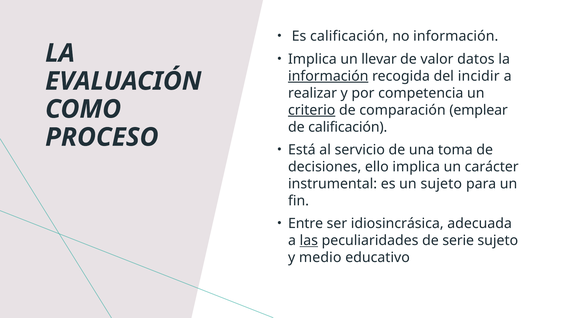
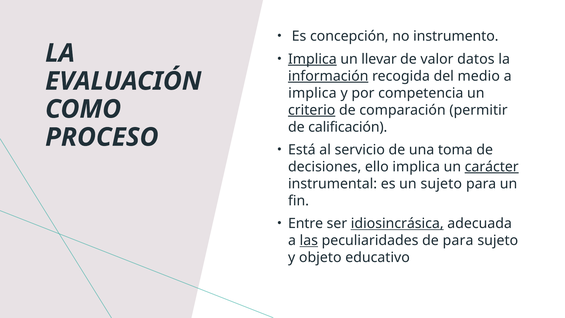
Es calificación: calificación -> concepción
no información: información -> instrumento
Implica at (312, 59) underline: none -> present
incidir: incidir -> medio
realizar at (313, 93): realizar -> implica
emplear: emplear -> permitir
carácter underline: none -> present
idiosincrásica underline: none -> present
de serie: serie -> para
medio: medio -> objeto
